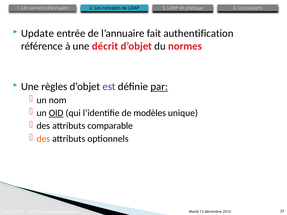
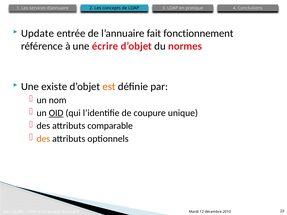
authentification: authentification -> fonctionnement
décrit: décrit -> écrire
règles: règles -> existe
est colour: purple -> orange
par underline: present -> none
modèles: modèles -> coupure
